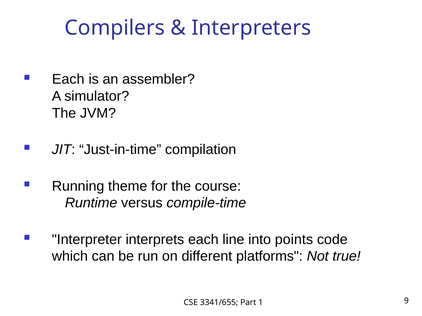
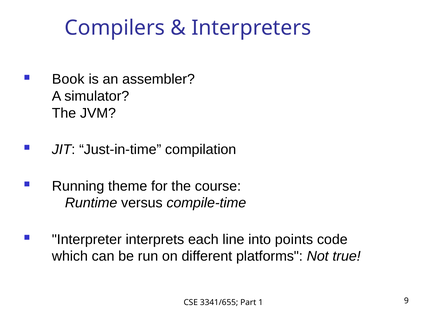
Each at (68, 79): Each -> Book
